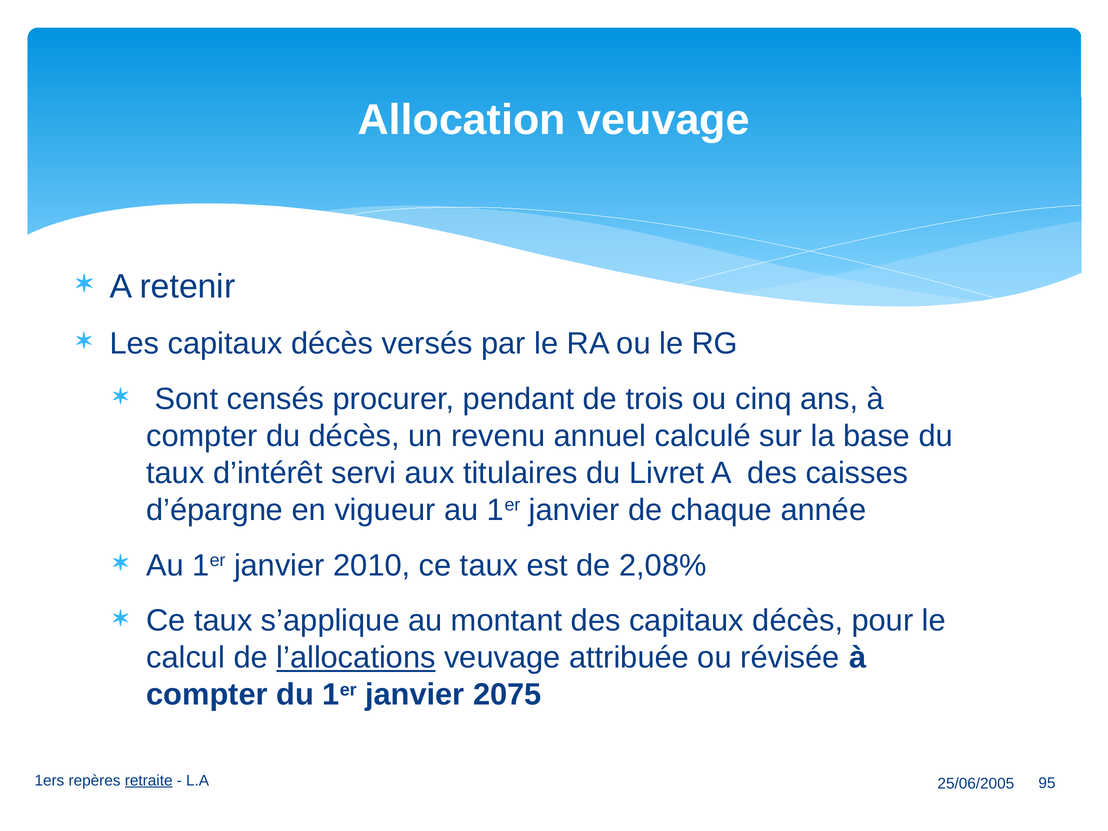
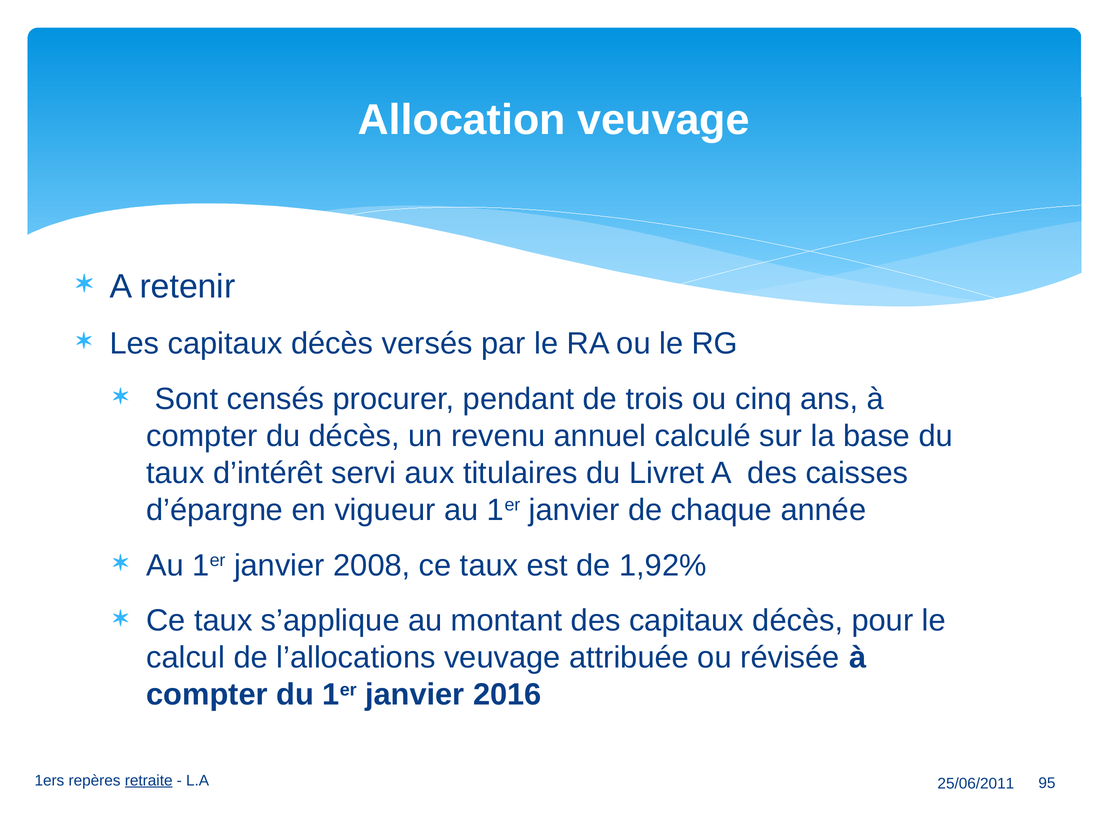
2010: 2010 -> 2008
2,08%: 2,08% -> 1,92%
l’allocations underline: present -> none
2075: 2075 -> 2016
25/06/2005: 25/06/2005 -> 25/06/2011
